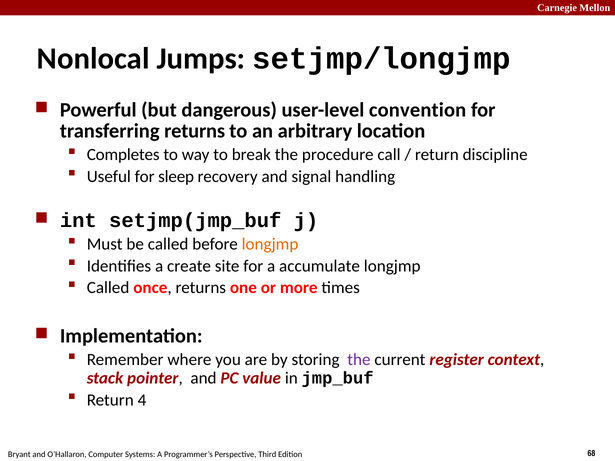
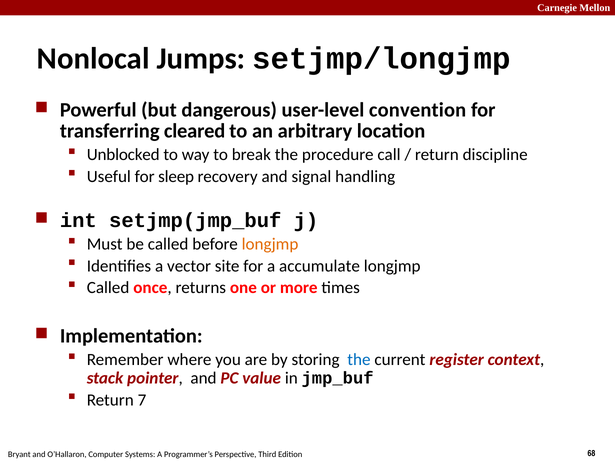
transferring returns: returns -> cleared
Completes: Completes -> Unblocked
create: create -> vector
the at (359, 360) colour: purple -> blue
4: 4 -> 7
